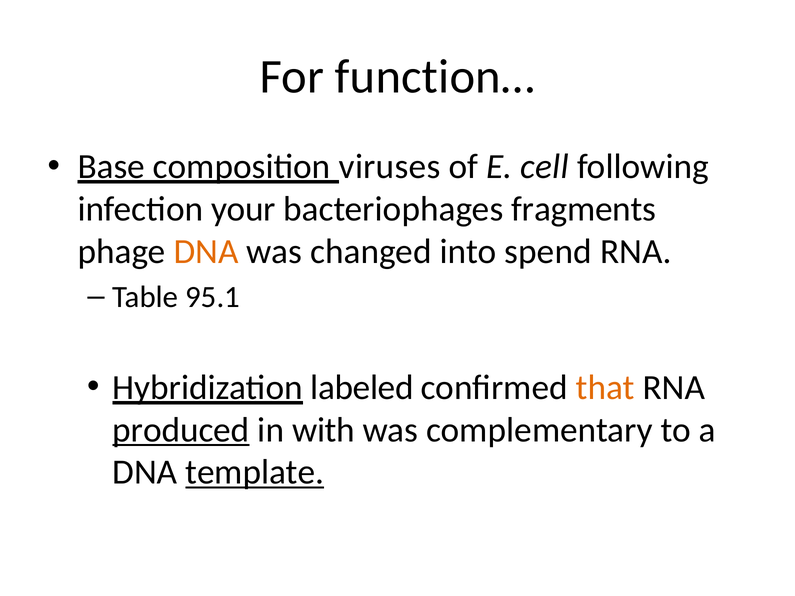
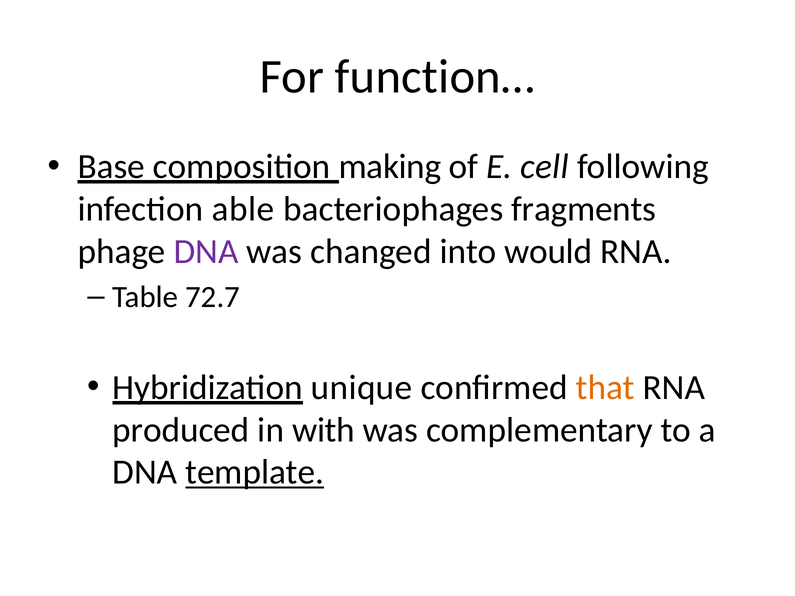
viruses: viruses -> making
your: your -> able
DNA at (206, 252) colour: orange -> purple
spend: spend -> would
95.1: 95.1 -> 72.7
labeled: labeled -> unique
produced underline: present -> none
